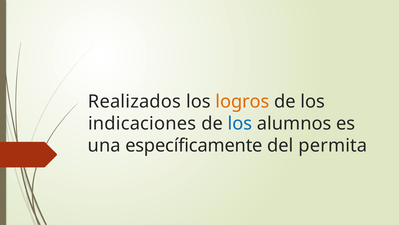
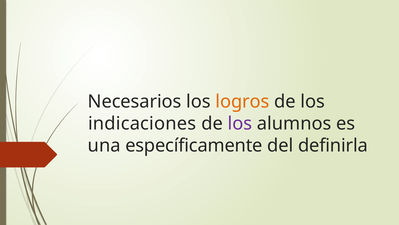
Realizados: Realizados -> Necesarios
los at (240, 123) colour: blue -> purple
permita: permita -> definirla
